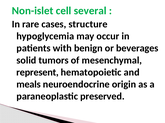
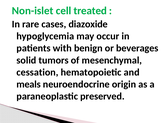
several: several -> treated
structure: structure -> diazoxide
represent: represent -> cessation
